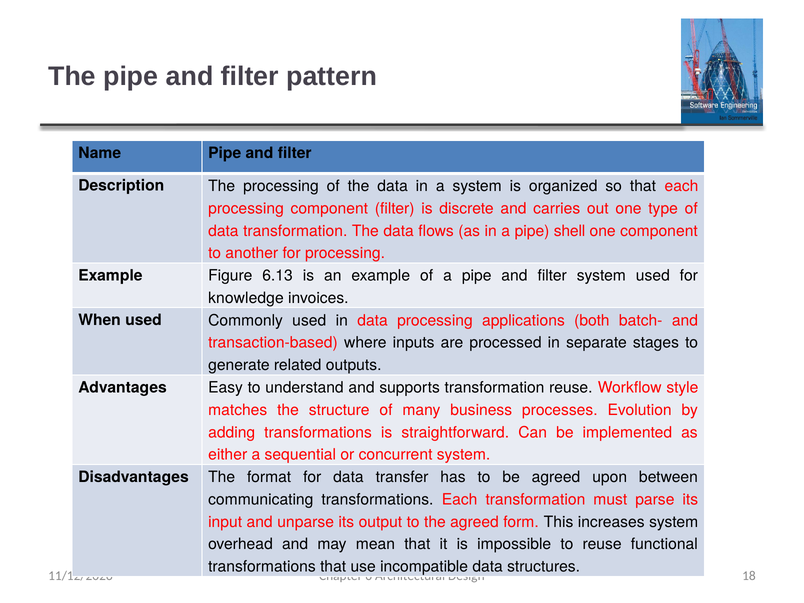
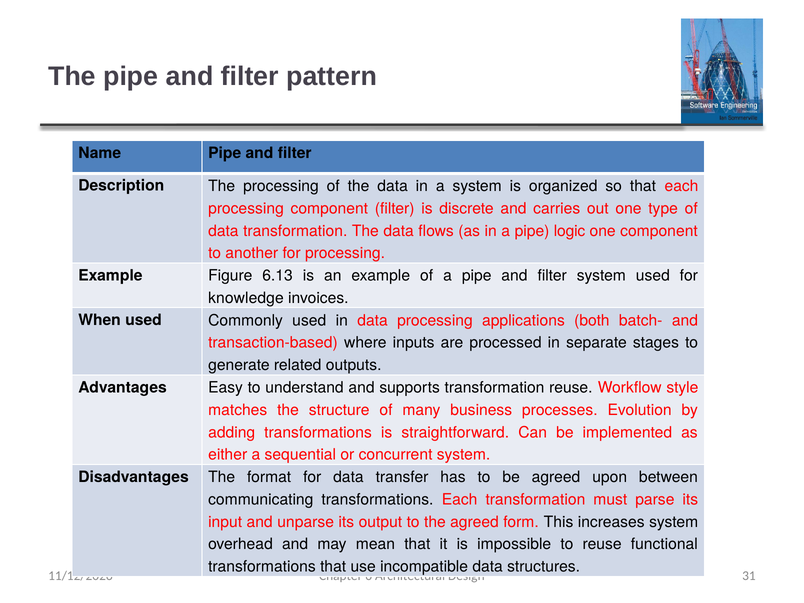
shell: shell -> logic
18: 18 -> 31
